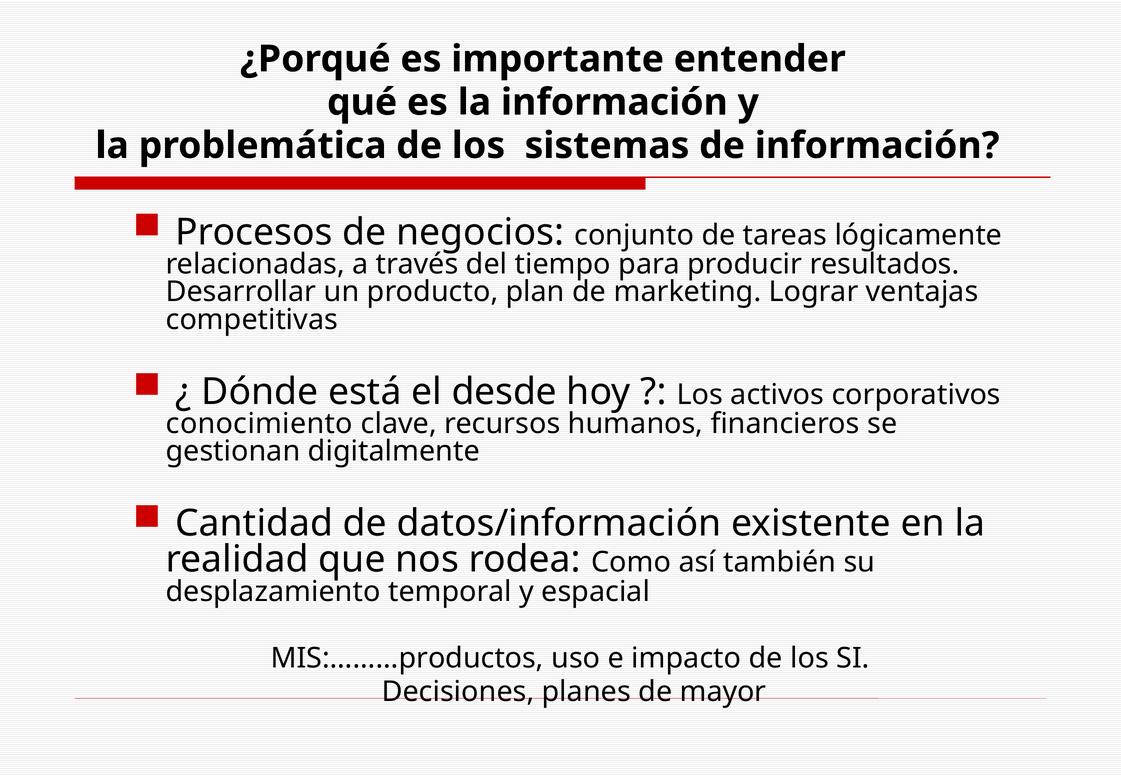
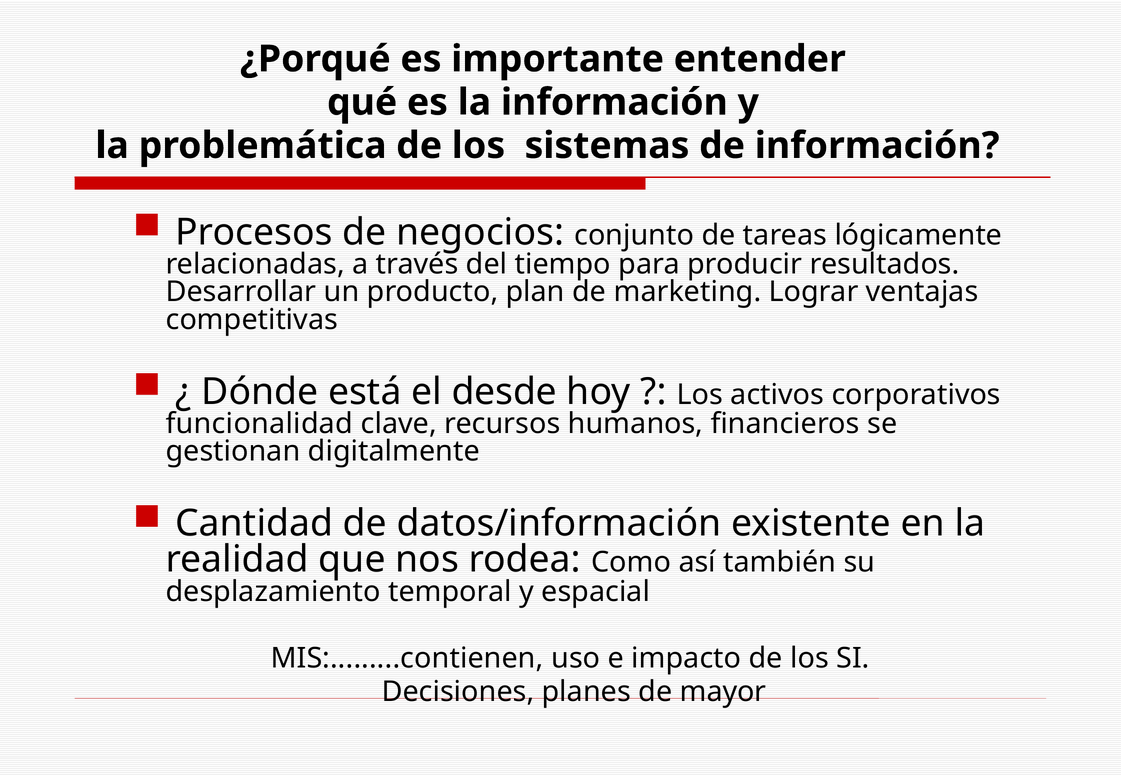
conocimiento: conocimiento -> funcionalidad
MIS:.........productos: MIS:.........productos -> MIS:.........contienen
